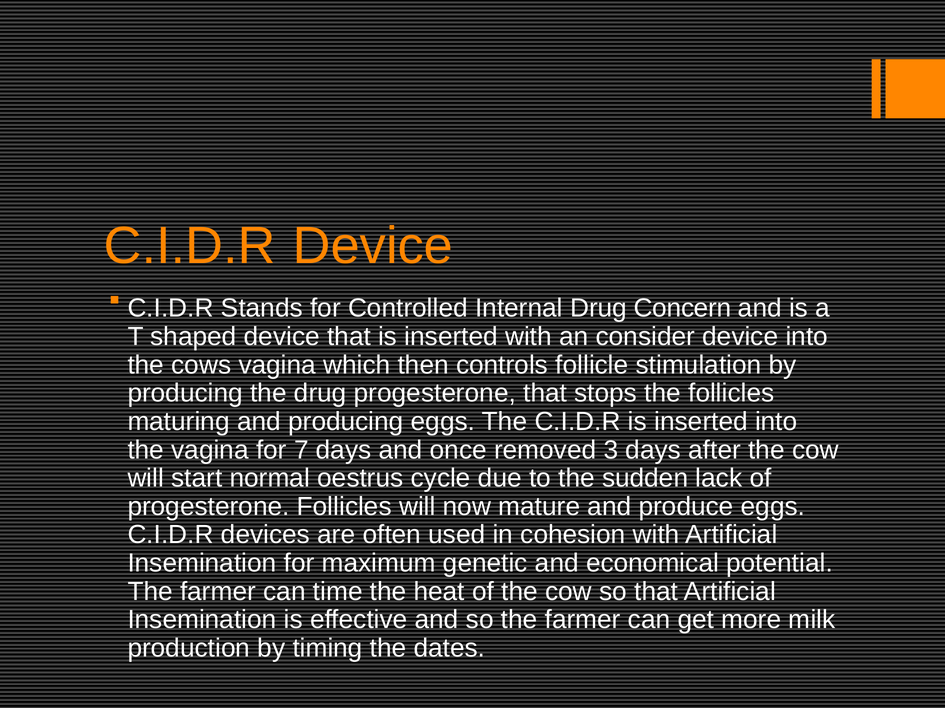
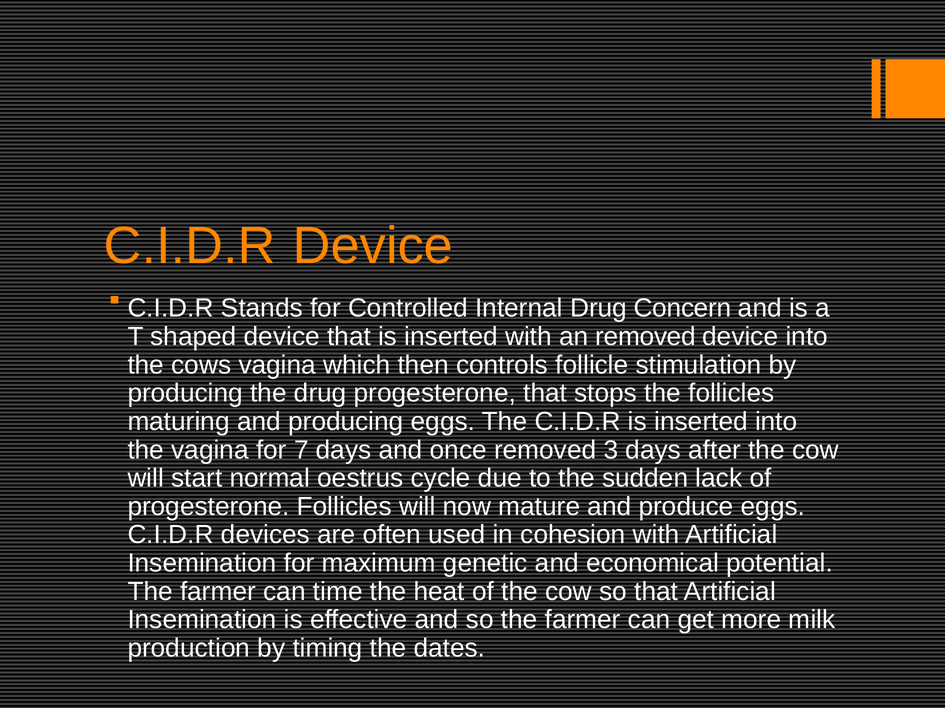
an consider: consider -> removed
